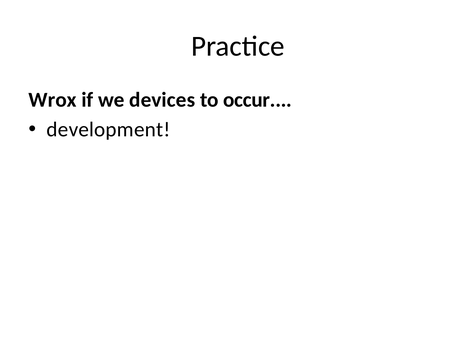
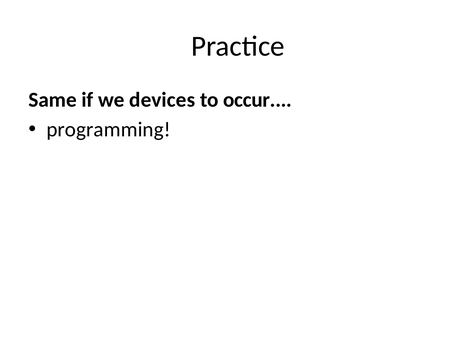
Wrox: Wrox -> Same
development: development -> programming
